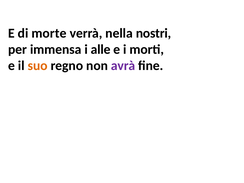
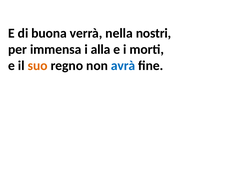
morte: morte -> buona
alle: alle -> alla
avrà colour: purple -> blue
